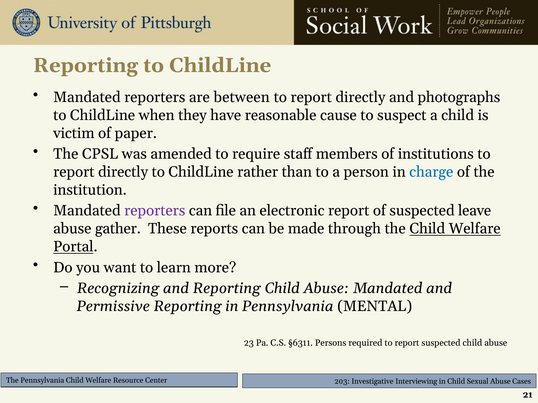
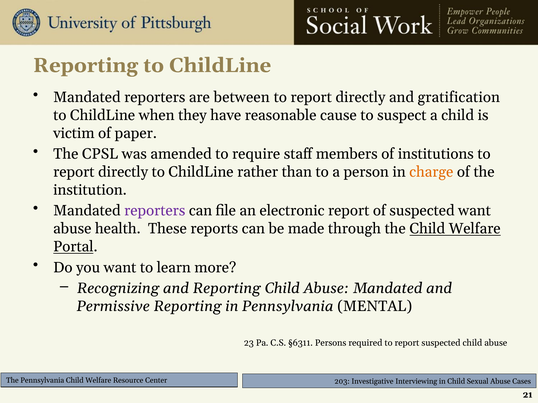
photographs: photographs -> gratification
charge colour: blue -> orange
suspected leave: leave -> want
gather: gather -> health
